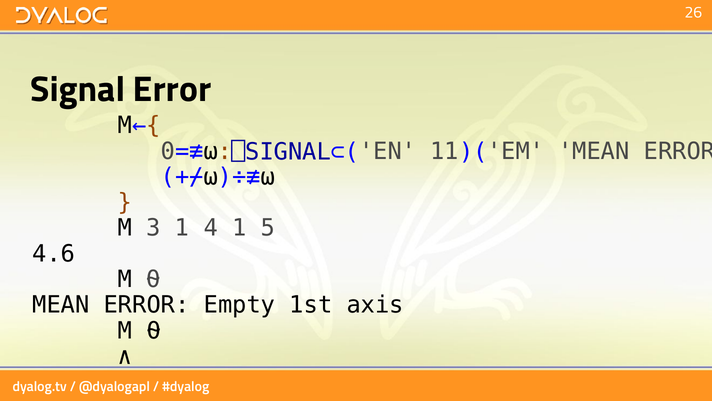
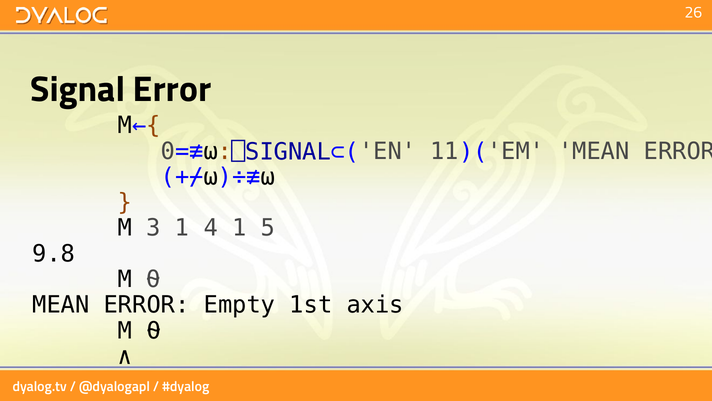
4.6: 4.6 -> 9.8
